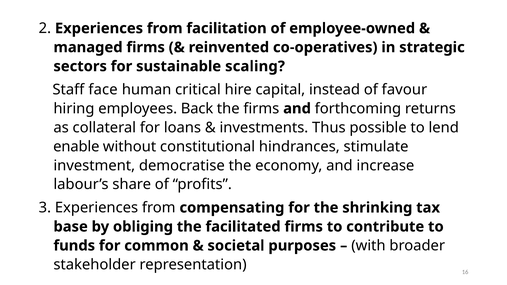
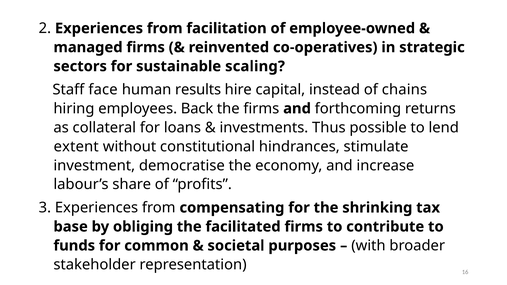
critical: critical -> results
favour: favour -> chains
enable: enable -> extent
